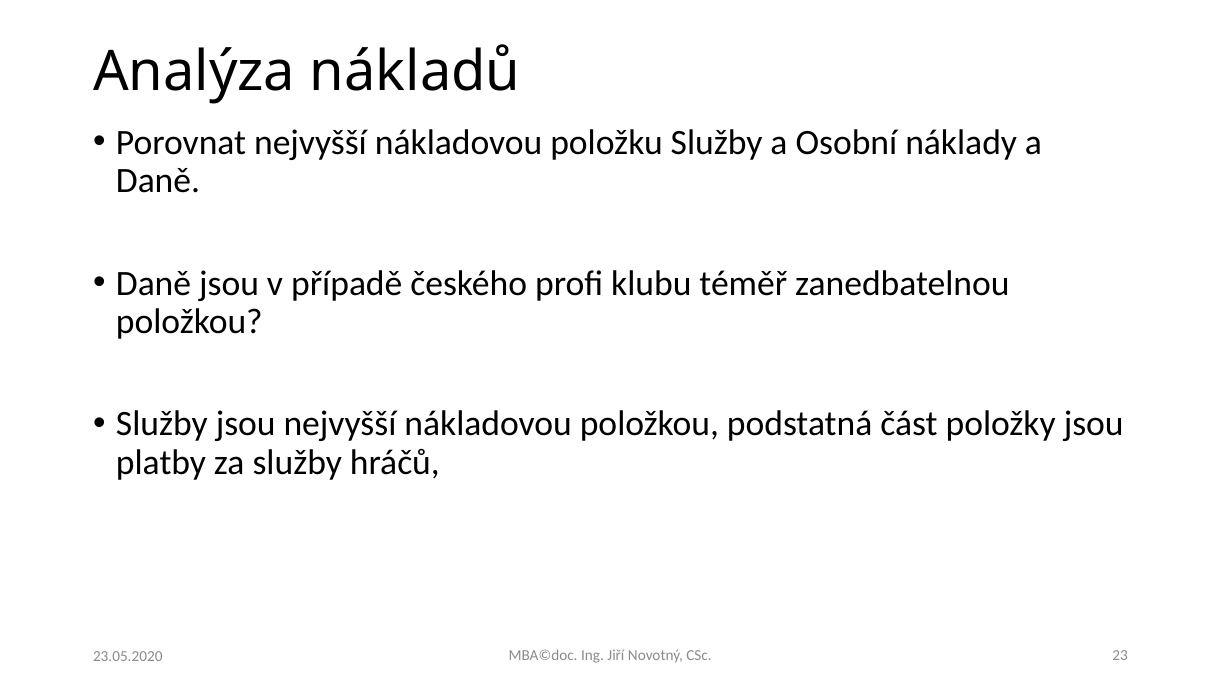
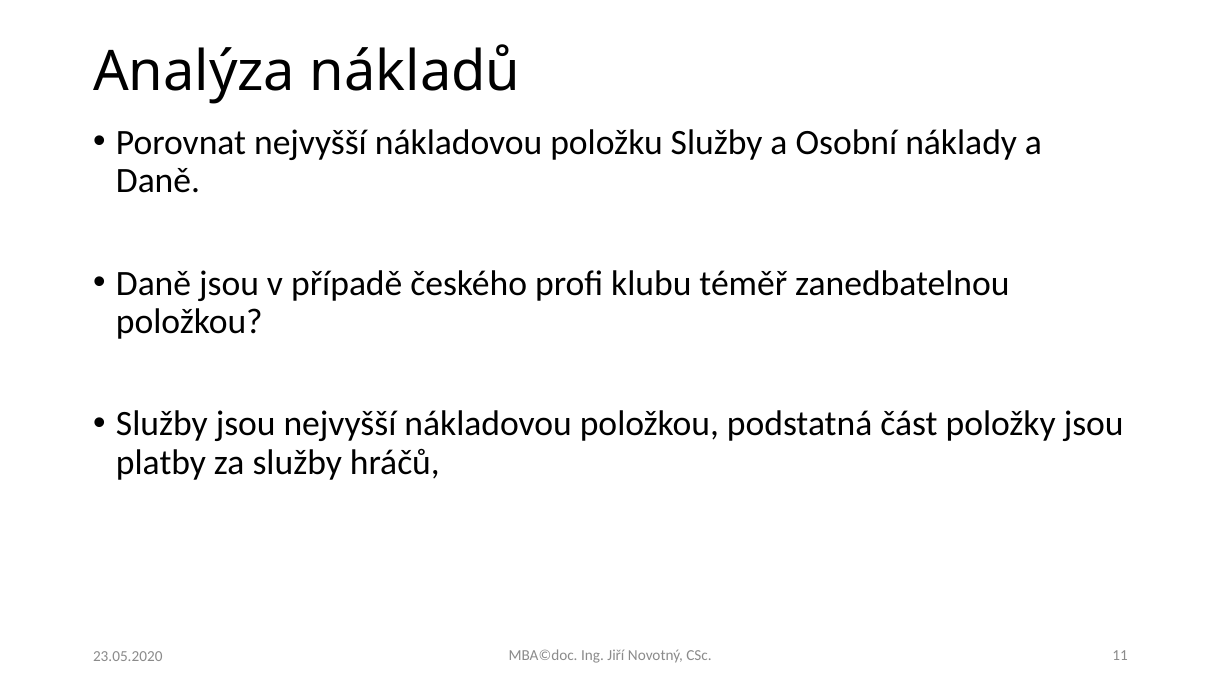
23: 23 -> 11
